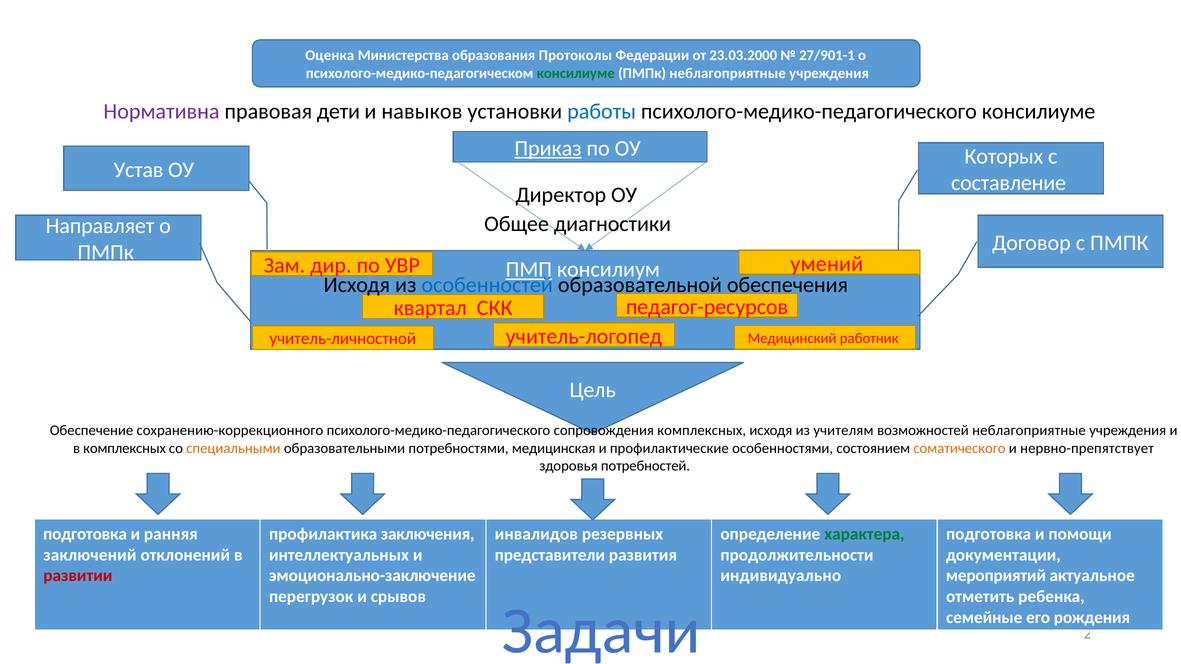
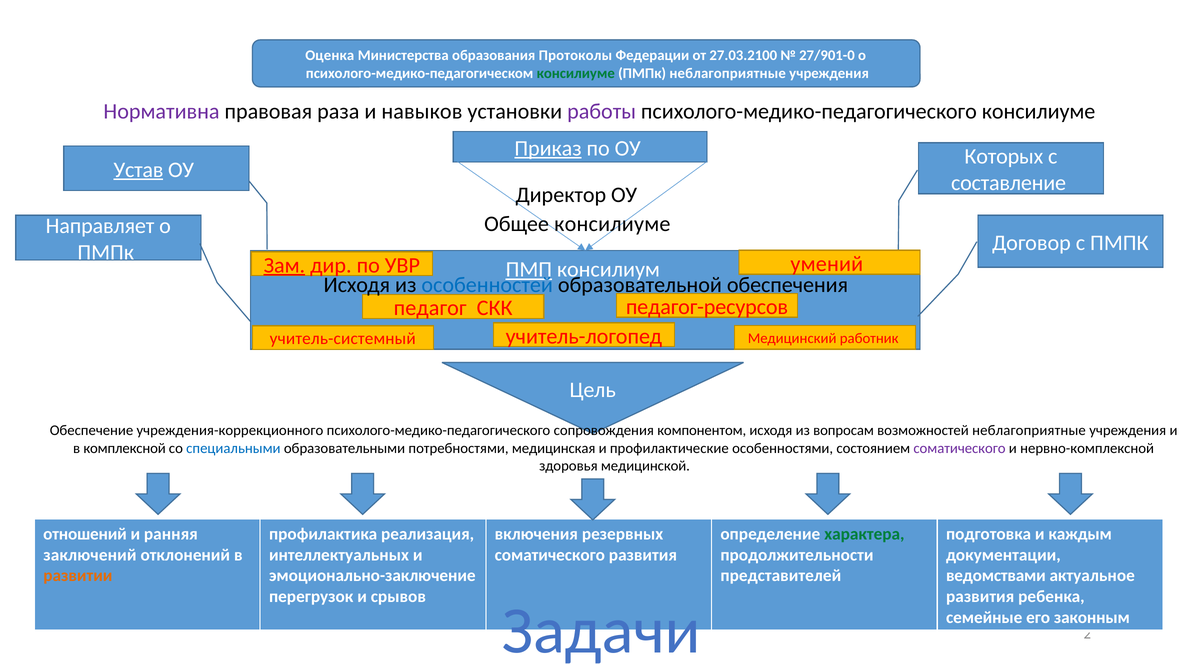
23.03.2000: 23.03.2000 -> 27.03.2100
27/901-1: 27/901-1 -> 27/901-0
дети: дети -> раза
работы colour: blue -> purple
Устав underline: none -> present
Общее диагностики: диагностики -> консилиуме
Зам underline: none -> present
квартал: квартал -> педагог
учитель-личностной: учитель-личностной -> учитель-системный
сохранению-коррекционного: сохранению-коррекционного -> учреждения-коррекционного
сопровождения комплексных: комплексных -> компонентом
учителям: учителям -> вопросам
в комплексных: комплексных -> комплексной
специальными colour: orange -> blue
соматического at (959, 448) colour: orange -> purple
нервно-препятствует: нервно-препятствует -> нервно-комплексной
потребностей: потребностей -> медицинской
подготовка at (85, 534): подготовка -> отношений
заключения: заключения -> реализация
инвалидов: инвалидов -> включения
помощи: помощи -> каждым
представители at (550, 555): представители -> соматического
развитии colour: red -> orange
индивидуально: индивидуально -> представителей
мероприятий: мероприятий -> ведомствами
отметить at (980, 597): отметить -> развития
рождения: рождения -> законным
